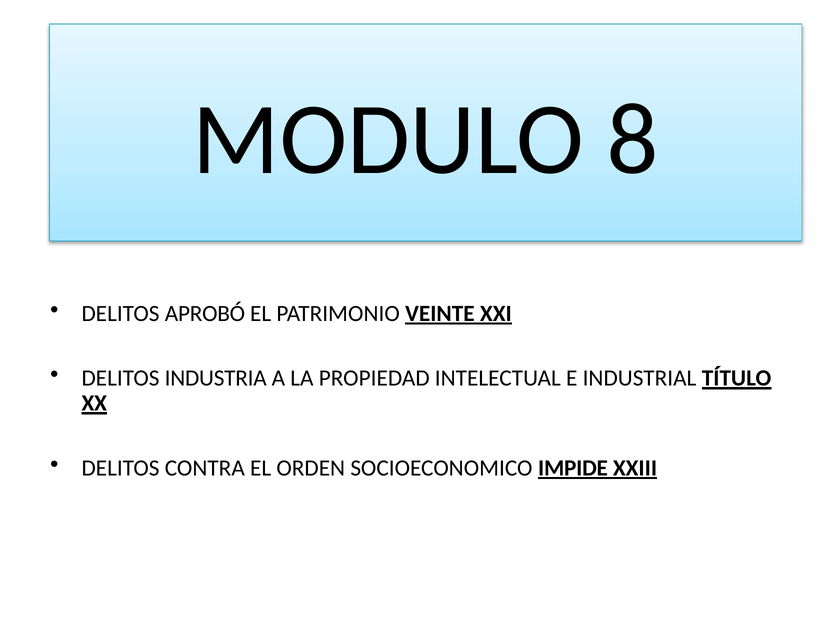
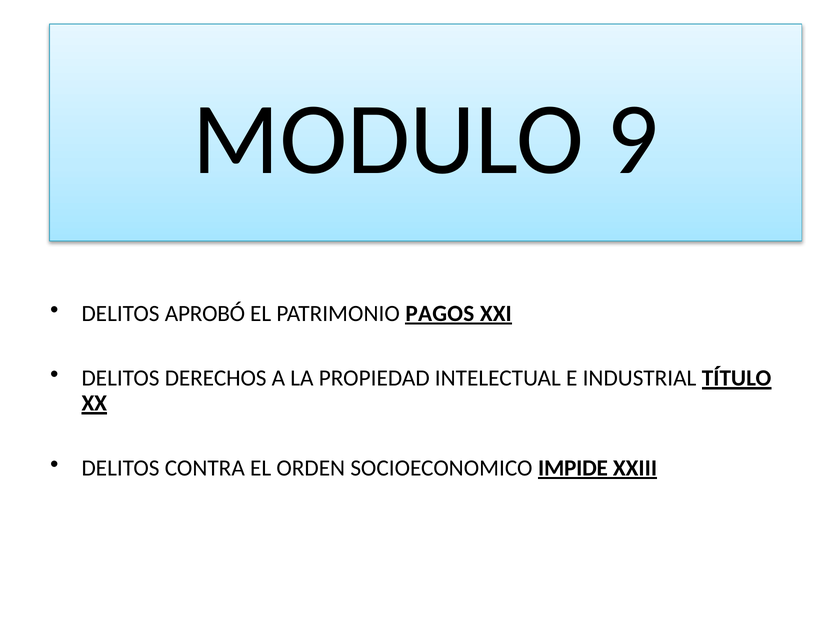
8: 8 -> 9
VEINTE: VEINTE -> PAGOS
INDUSTRIA: INDUSTRIA -> DERECHOS
